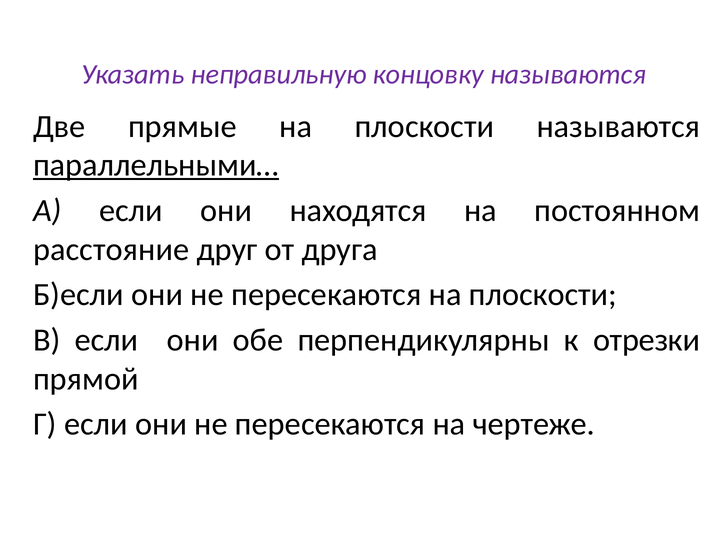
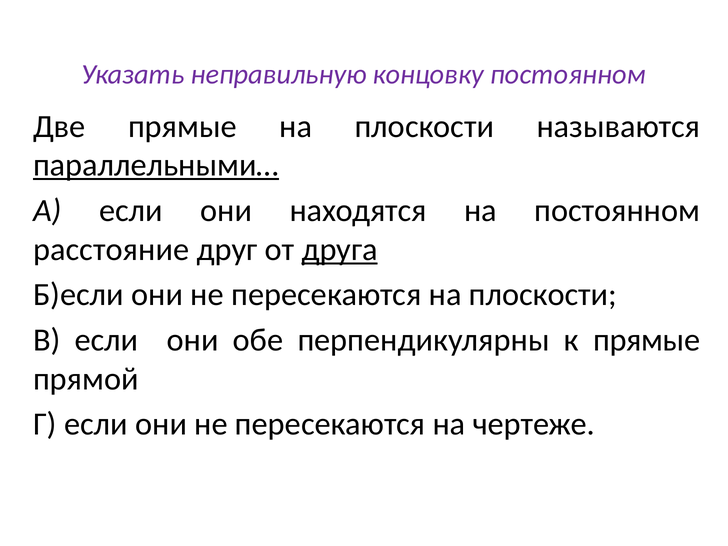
концовку называются: называются -> постоянном
друга underline: none -> present
к отрезки: отрезки -> прямые
